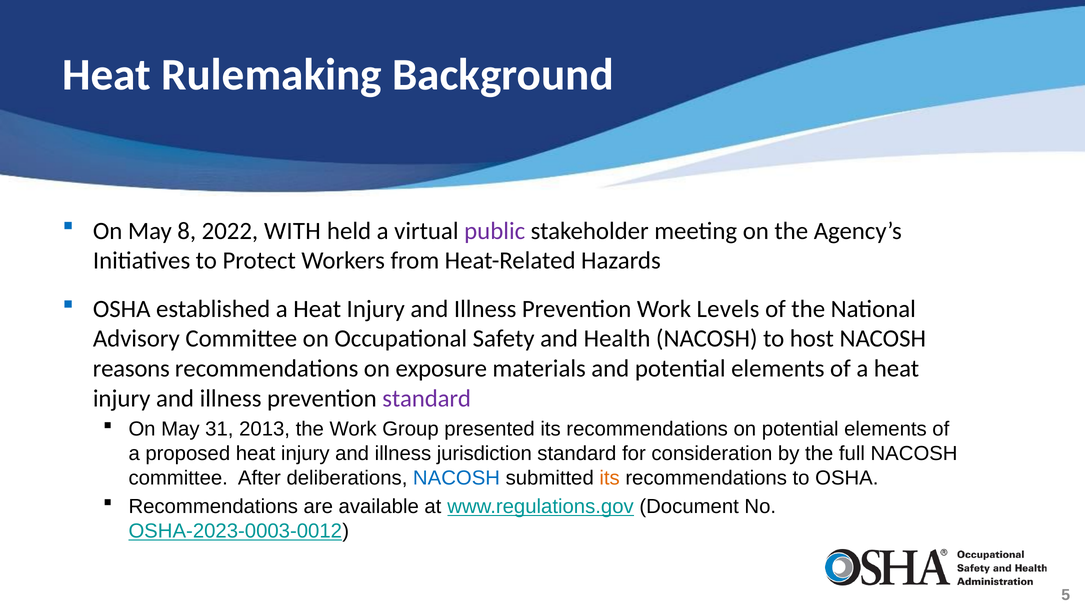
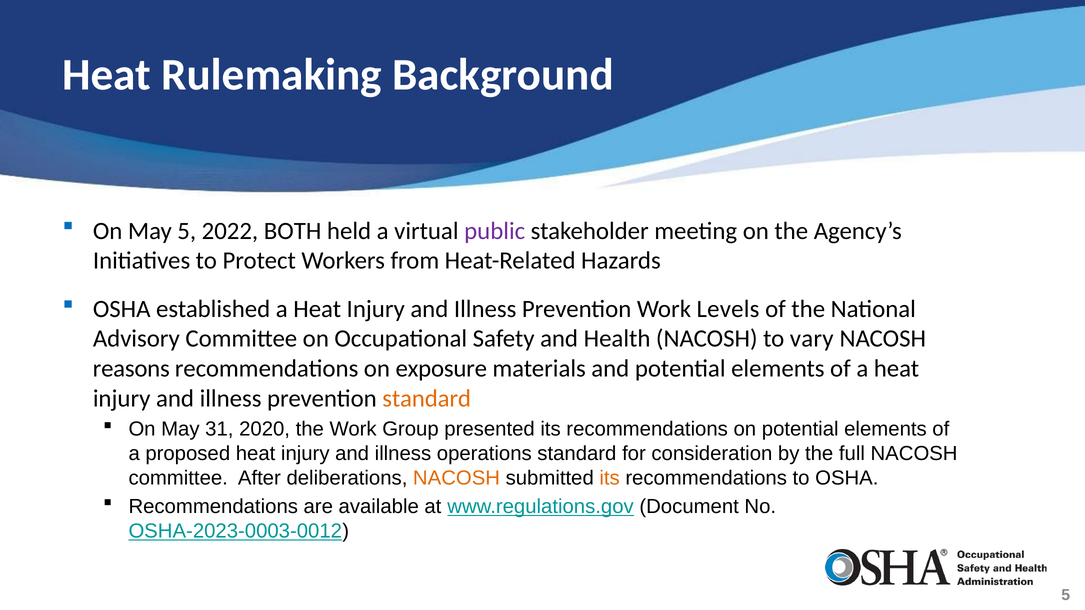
May 8: 8 -> 5
WITH: WITH -> BOTH
host: host -> vary
standard at (427, 399) colour: purple -> orange
2013: 2013 -> 2020
jurisdiction: jurisdiction -> operations
NACOSH at (457, 478) colour: blue -> orange
